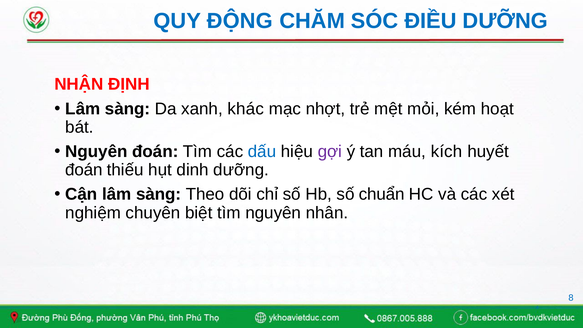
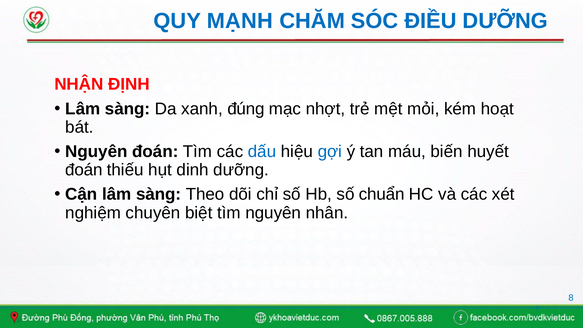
ĐỘNG: ĐỘNG -> MẠNH
khác: khác -> đúng
gợi colour: purple -> blue
kích: kích -> biến
